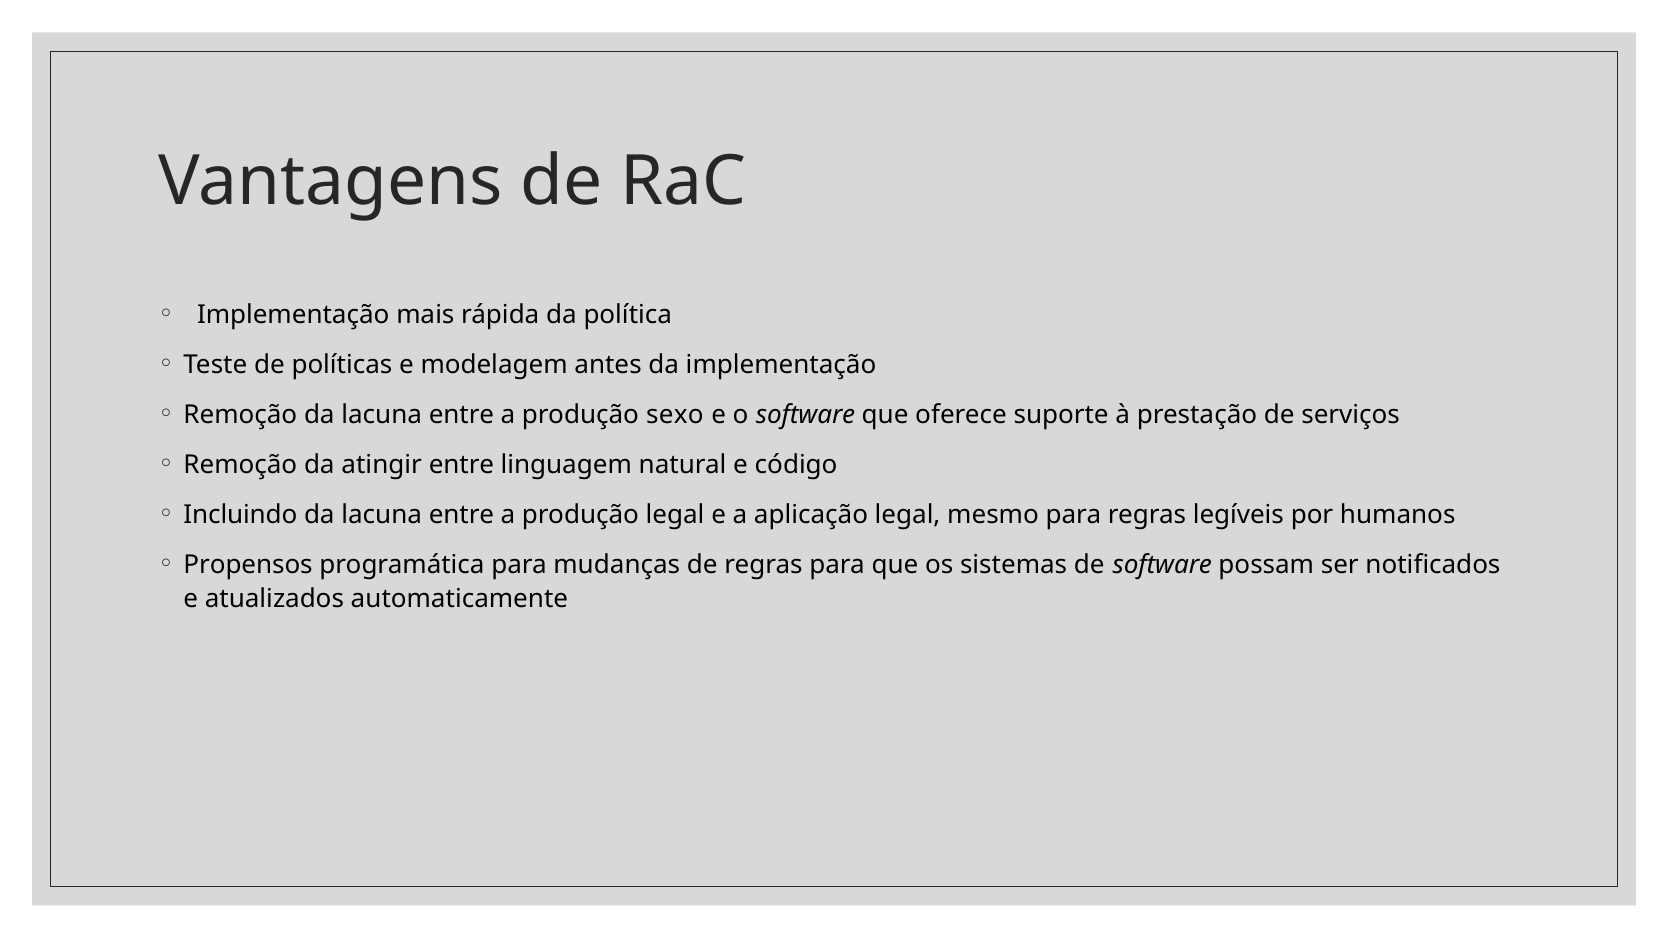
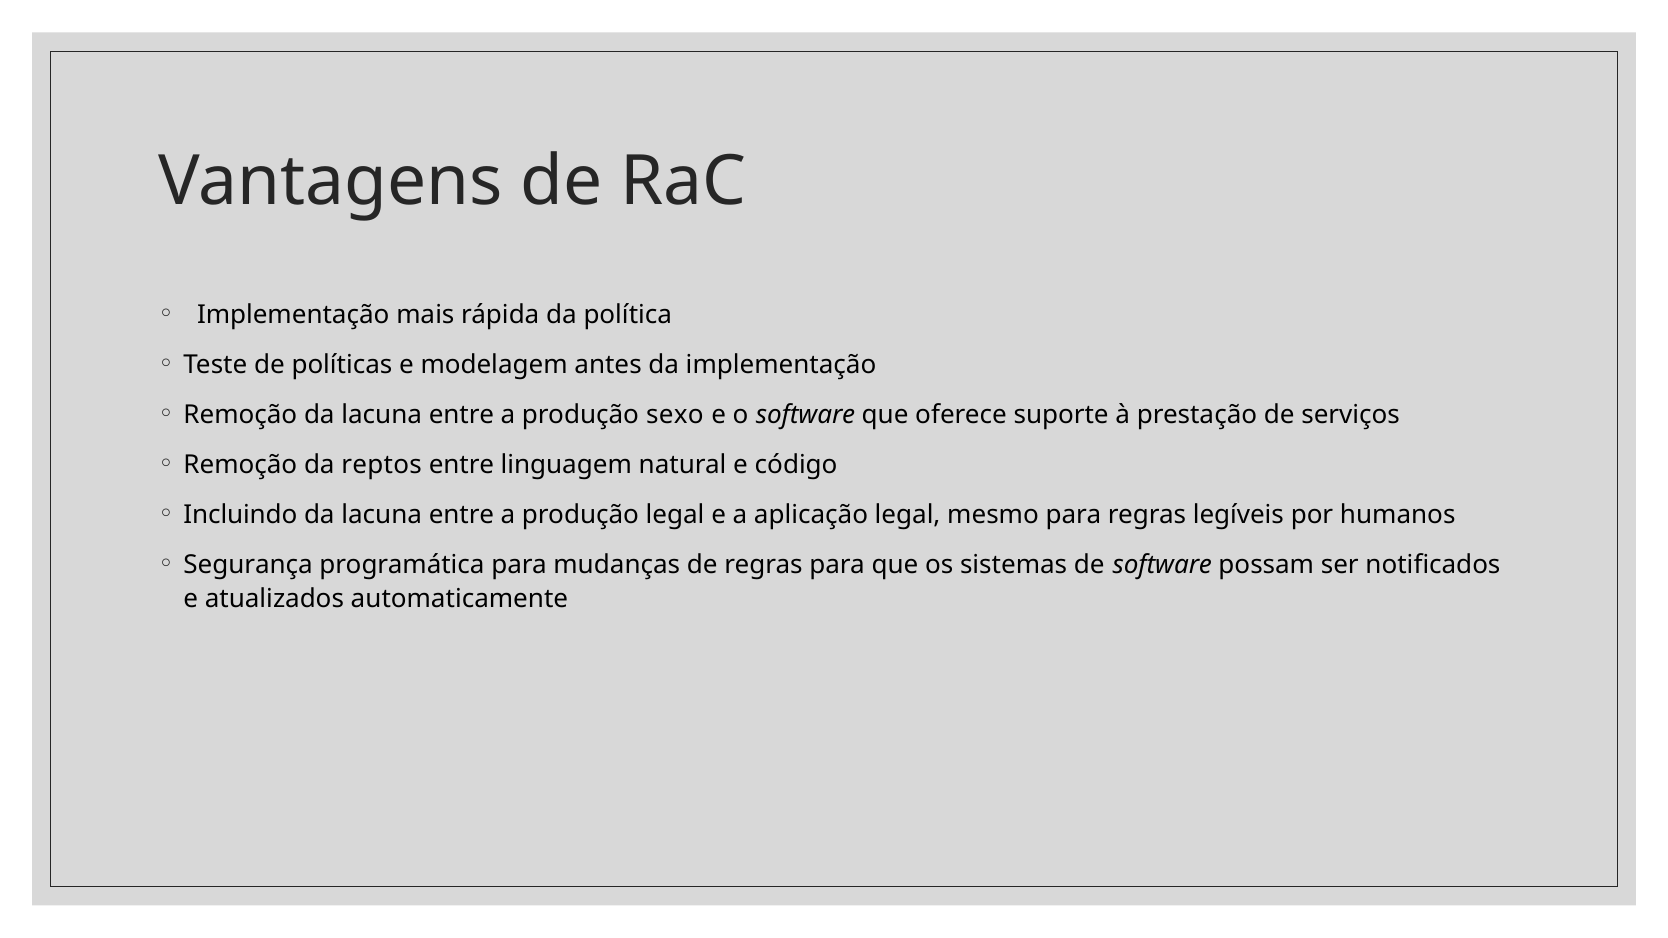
atingir: atingir -> reptos
Propensos: Propensos -> Segurança
